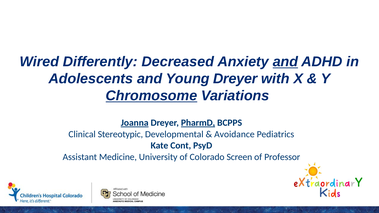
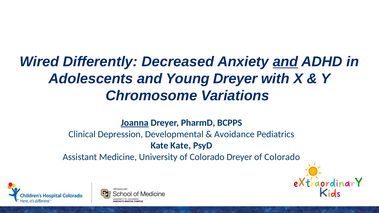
Chromosome underline: present -> none
PharmD underline: present -> none
Stereotypic: Stereotypic -> Depression
Kate Cont: Cont -> Kate
Colorado Screen: Screen -> Dreyer
Professor at (282, 157): Professor -> Colorado
